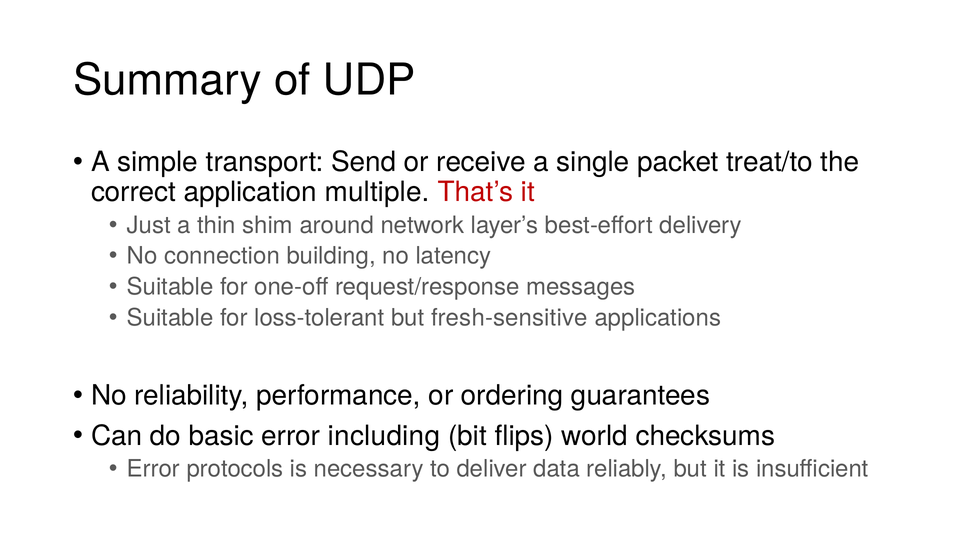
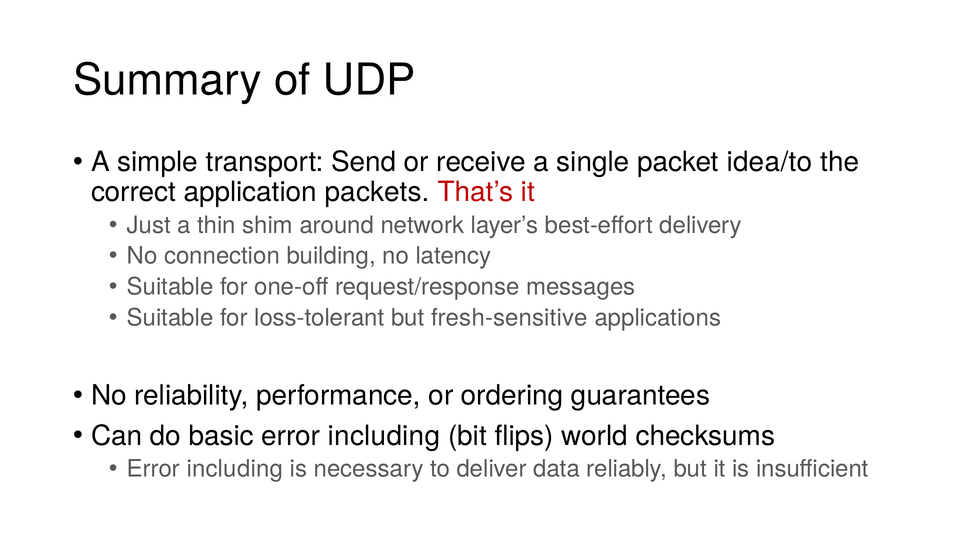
treat/to: treat/to -> idea/to
multiple: multiple -> packets
protocols at (235, 469): protocols -> including
